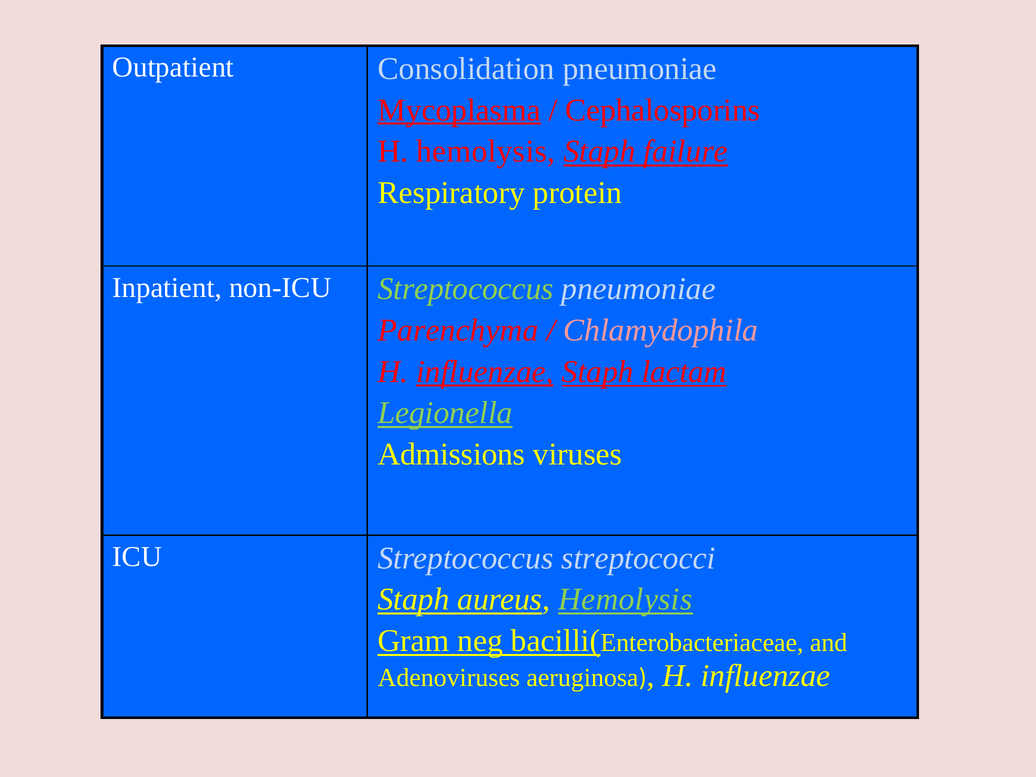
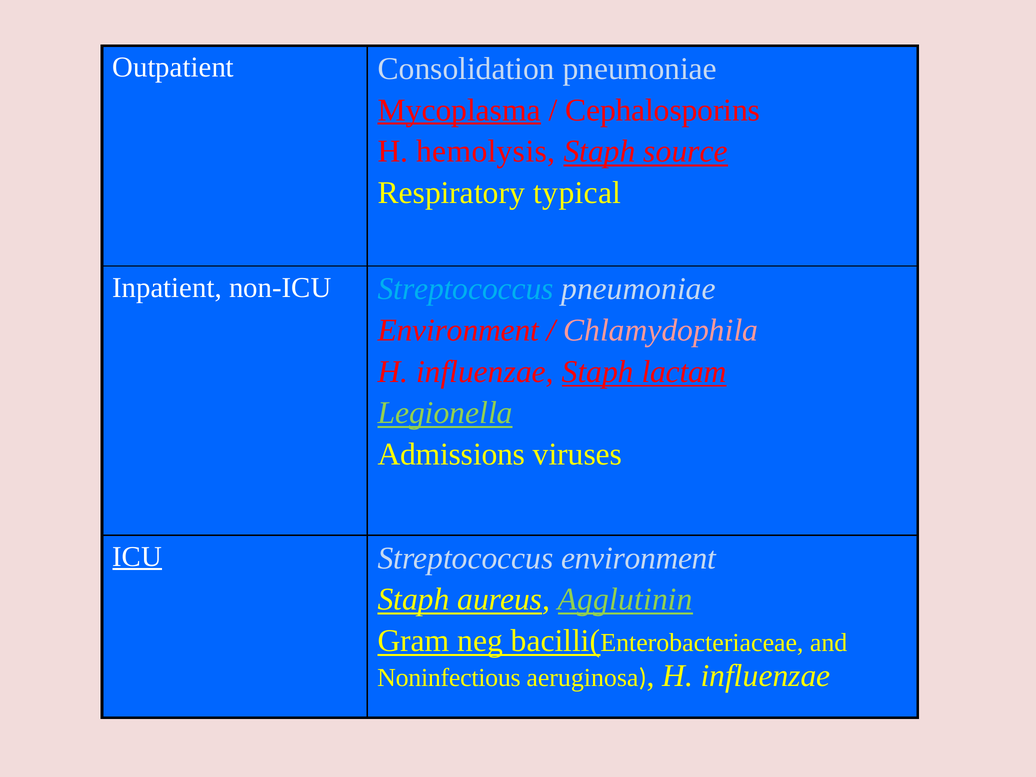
failure: failure -> source
protein: protein -> typical
Streptococcus at (466, 289) colour: light green -> light blue
Parenchyma at (458, 330): Parenchyma -> Environment
influenzae at (485, 372) underline: present -> none
ICU underline: none -> present
Streptococcus streptococci: streptococci -> environment
aureus Hemolysis: Hemolysis -> Agglutinin
Adenoviruses: Adenoviruses -> Noninfectious
